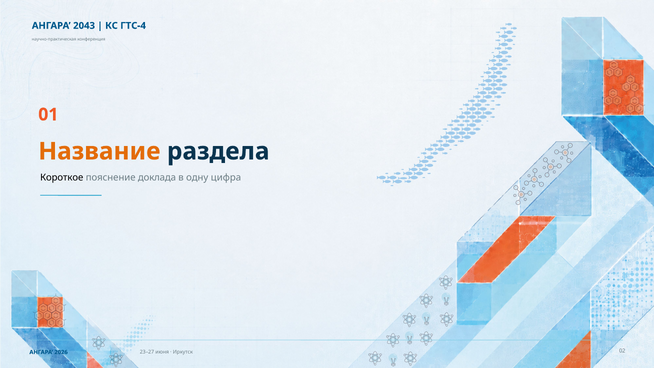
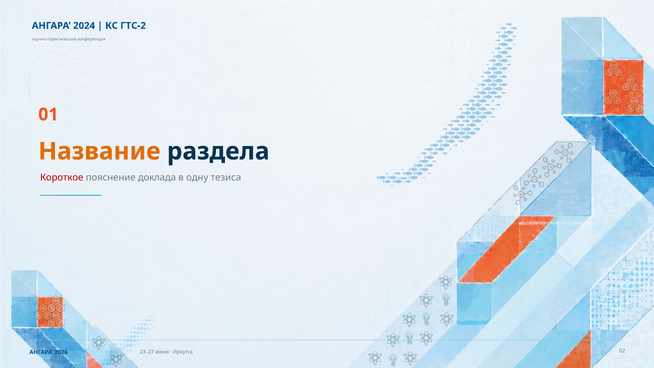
2043: 2043 -> 2024
ГТС-4: ГТС-4 -> ГТС-2
Короткое colour: black -> red
цифра: цифра -> тезиса
